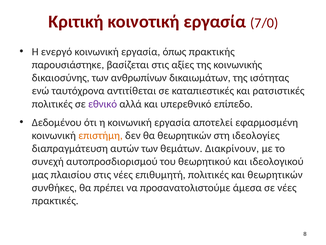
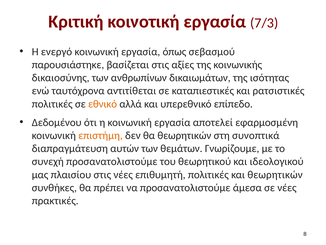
7/0: 7/0 -> 7/3
πρακτικής: πρακτικής -> σεβασμού
εθνικό colour: purple -> orange
ιδεολογίες: ιδεολογίες -> συνοπτικά
Διακρίνουν: Διακρίνουν -> Γνωρίζουμε
συνεχή αυτοπροσδιορισμού: αυτοπροσδιορισμού -> προσανατολιστούμε
